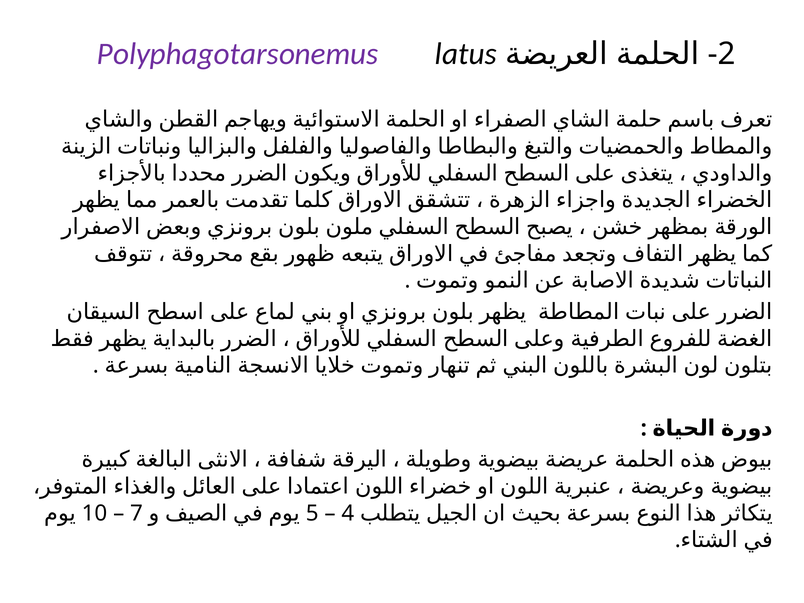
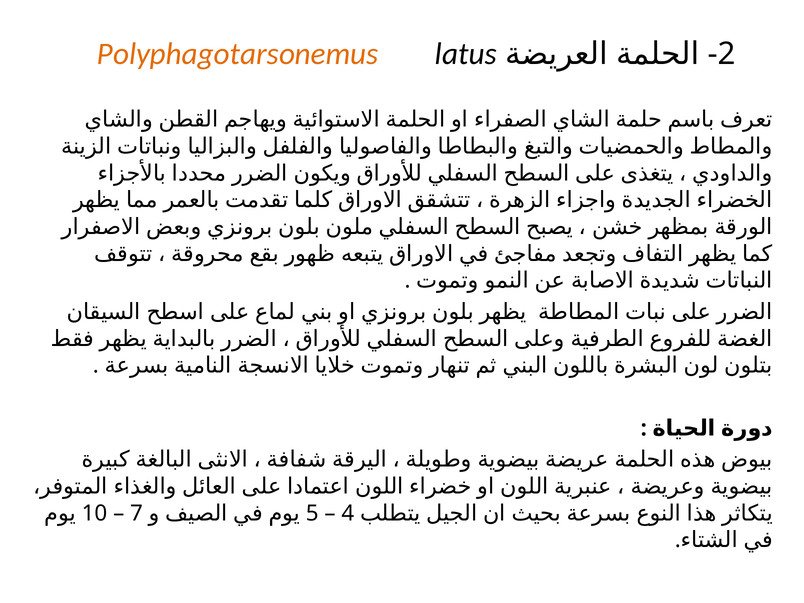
Polyphagotarsonemus colour: purple -> orange
